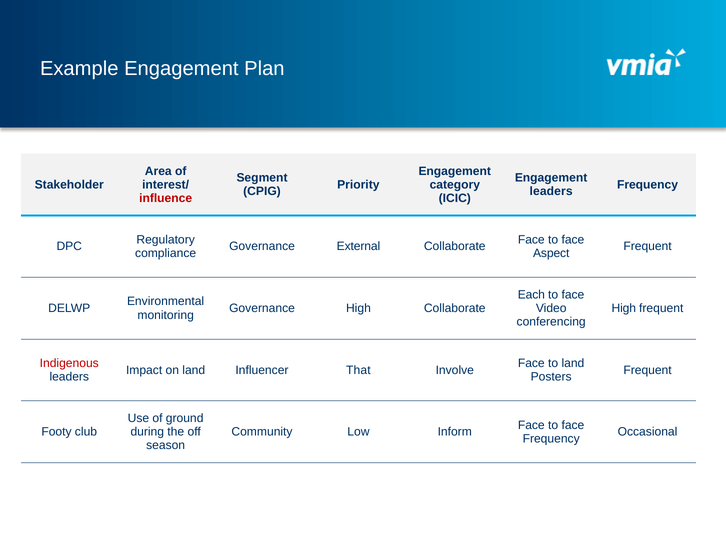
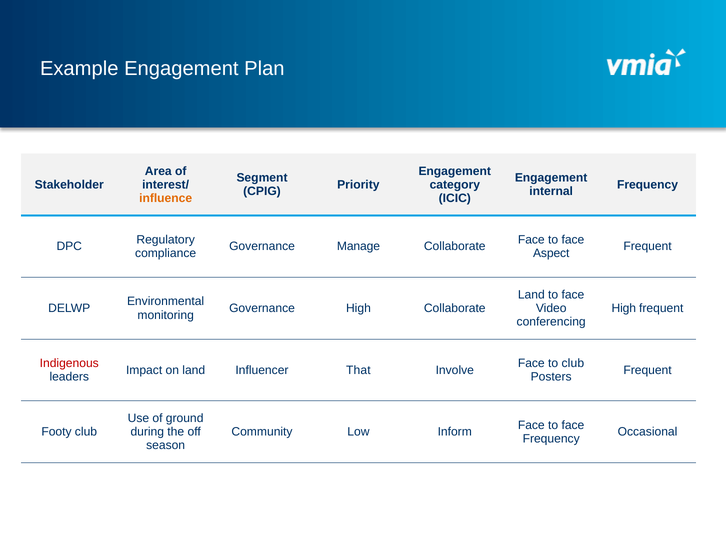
leaders at (551, 191): leaders -> internal
influence colour: red -> orange
External: External -> Manage
Each at (531, 294): Each -> Land
to land: land -> club
